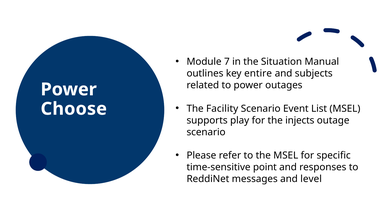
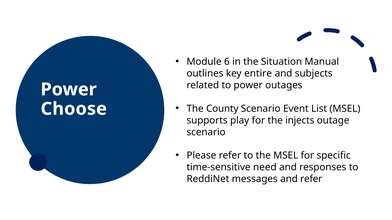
7: 7 -> 6
Facility: Facility -> County
point: point -> need
and level: level -> refer
